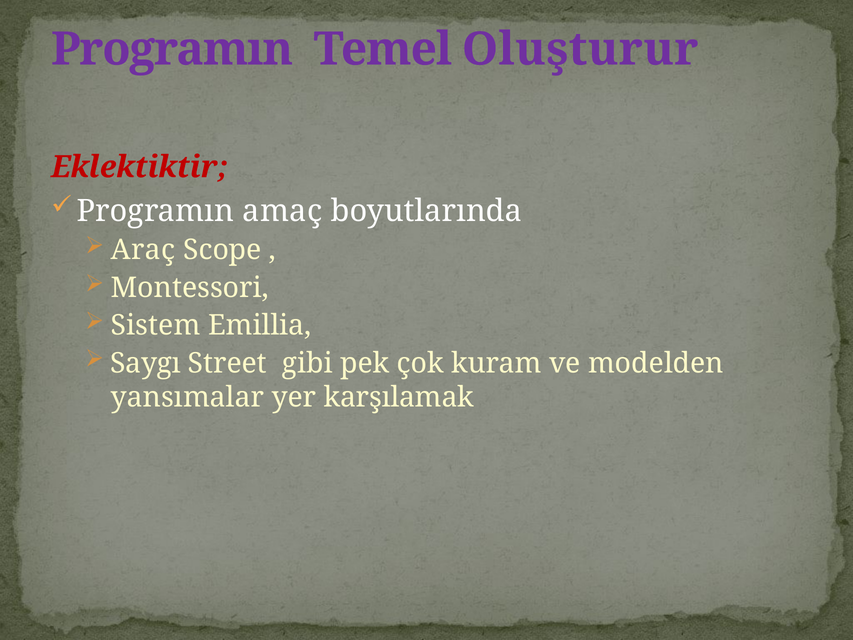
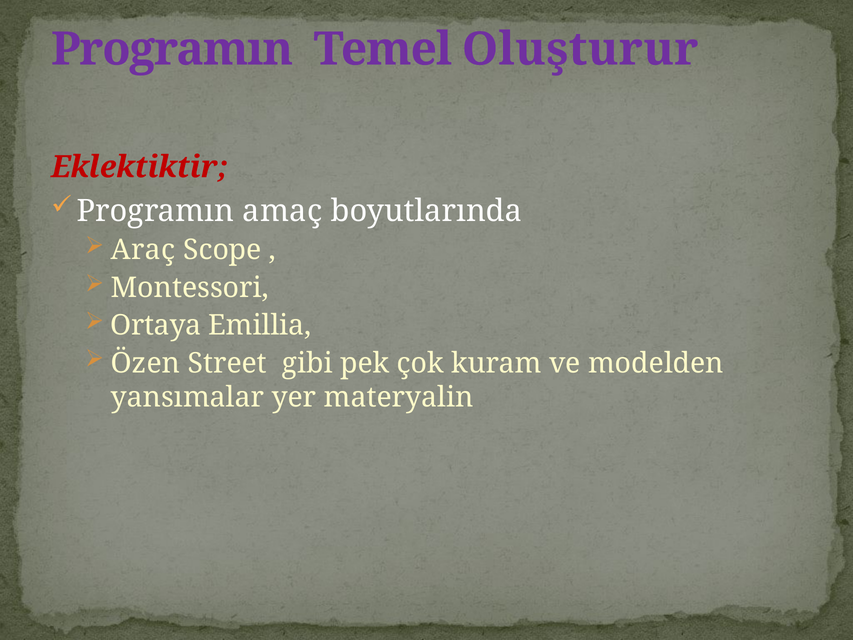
Sistem: Sistem -> Ortaya
Saygı: Saygı -> Özen
karşılamak: karşılamak -> materyalin
